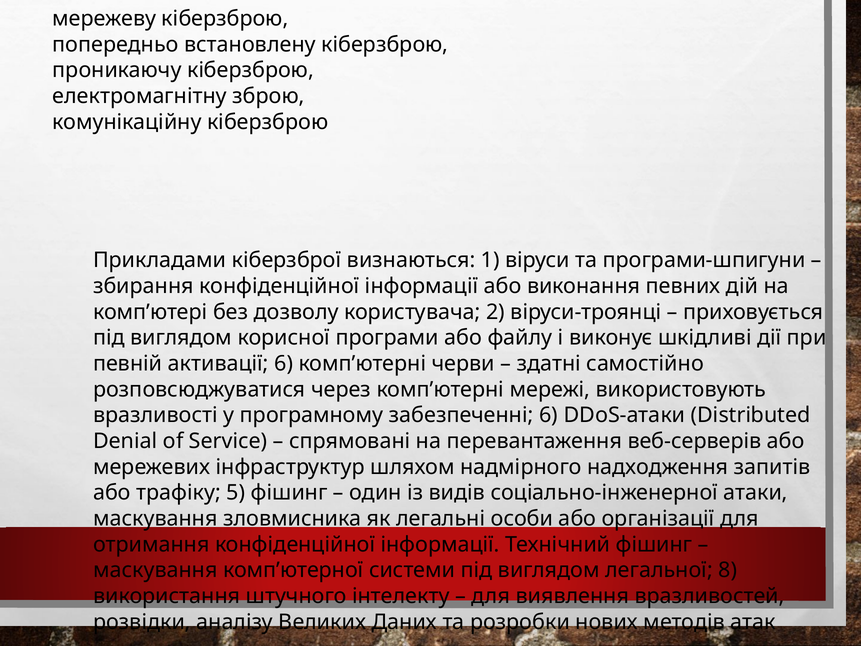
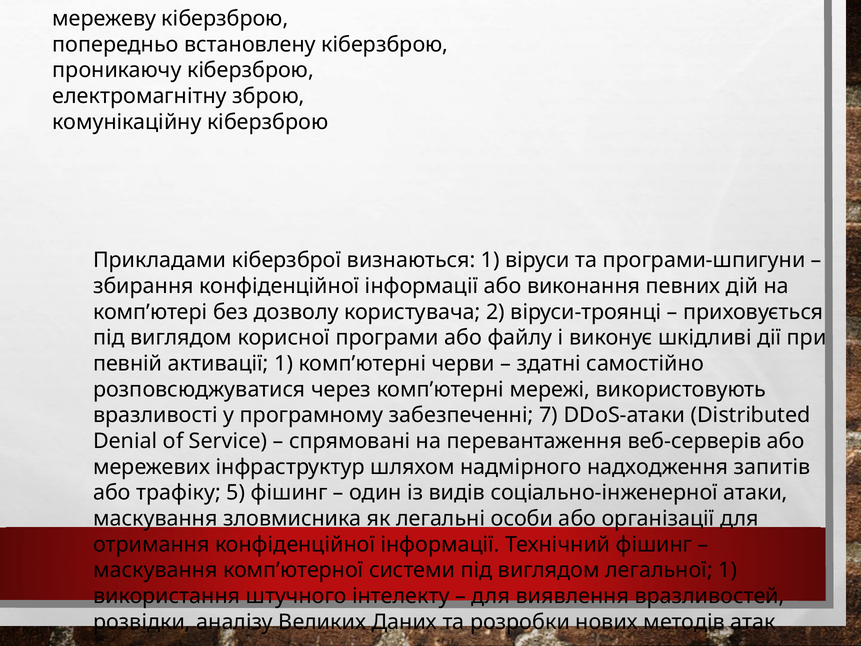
активації 6: 6 -> 1
забезпеченні 6: 6 -> 7
легальної 8: 8 -> 1
